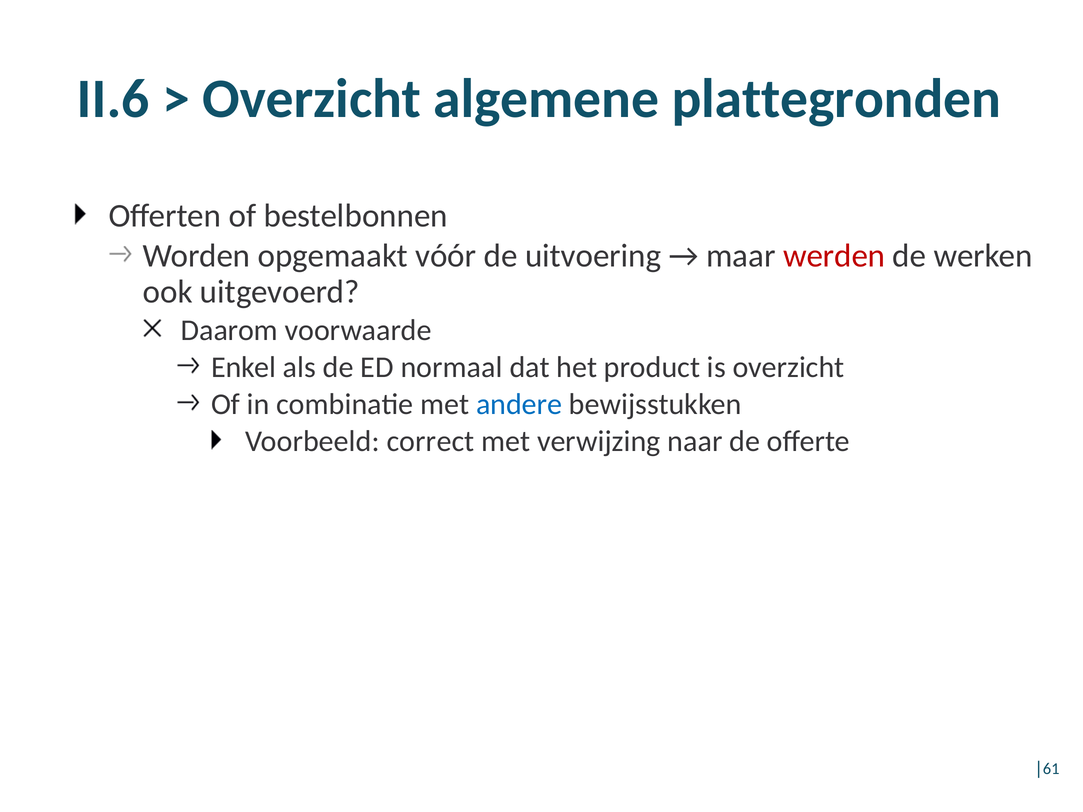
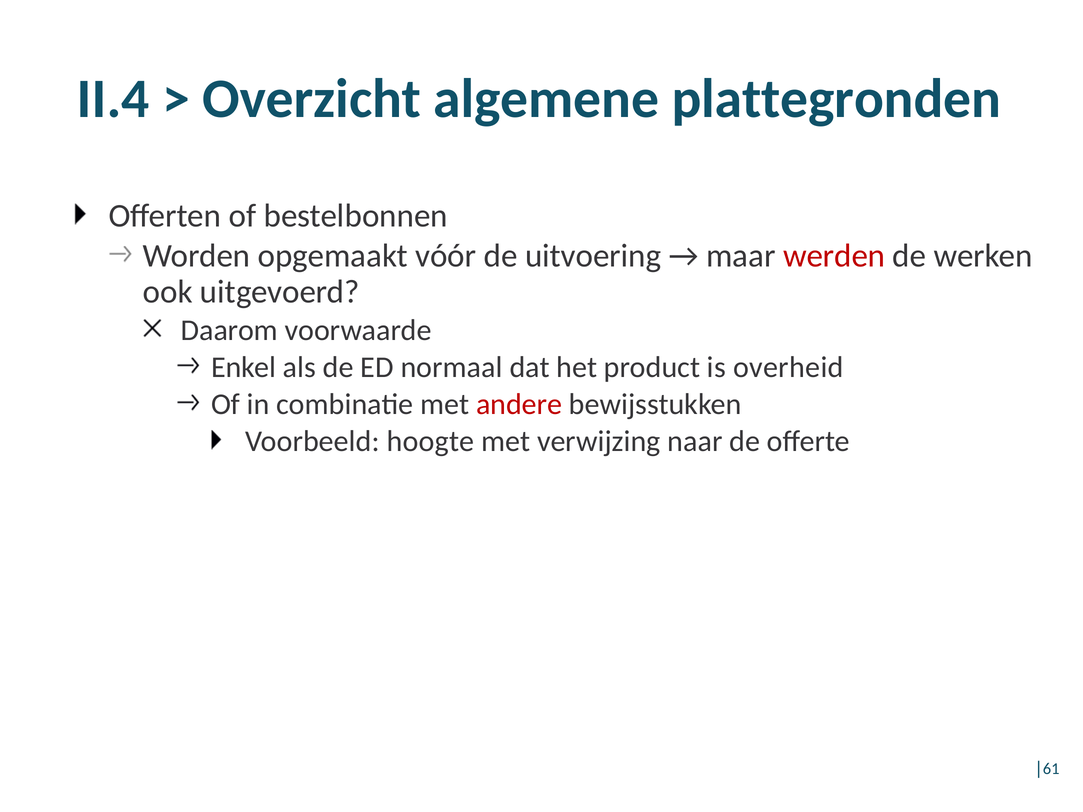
II.6: II.6 -> II.4
is overzicht: overzicht -> overheid
andere colour: blue -> red
correct: correct -> hoogte
